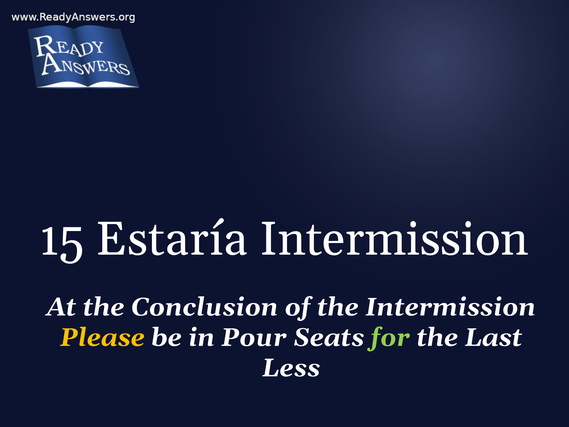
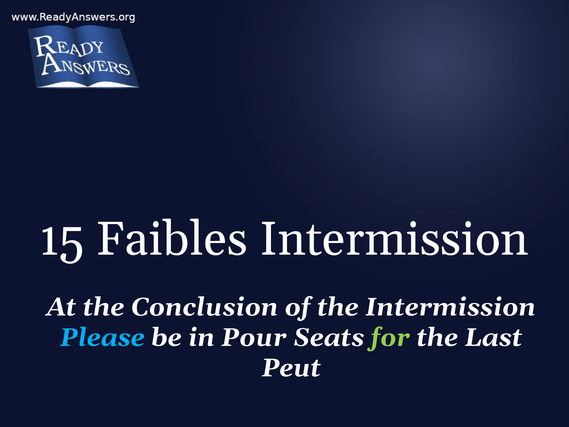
Estaría: Estaría -> Faibles
Please colour: yellow -> light blue
Less: Less -> Peut
